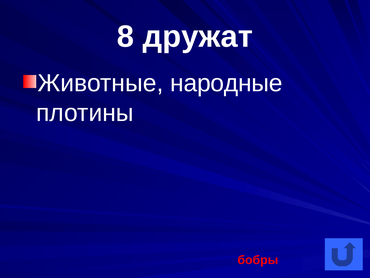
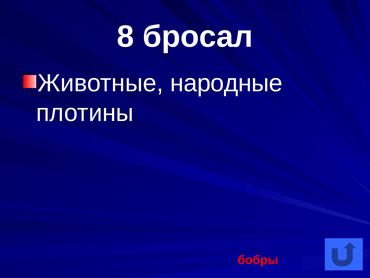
дружат: дружат -> бросал
